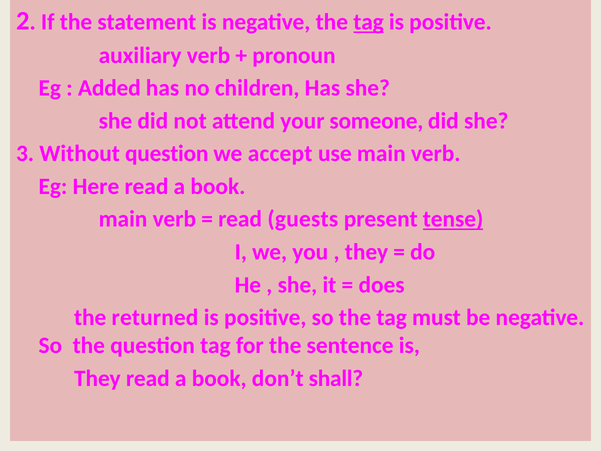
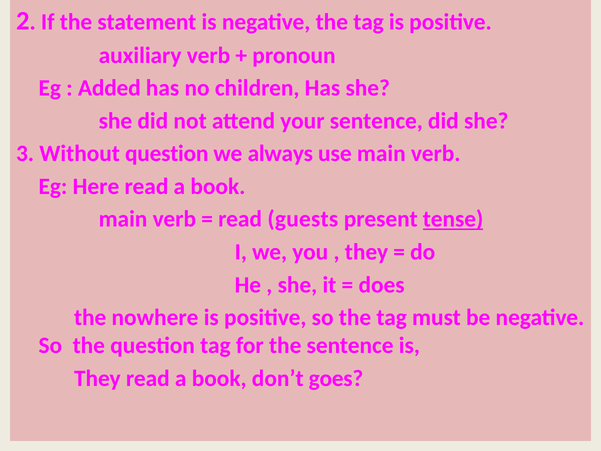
tag at (369, 22) underline: present -> none
your someone: someone -> sentence
accept: accept -> always
returned: returned -> nowhere
shall: shall -> goes
